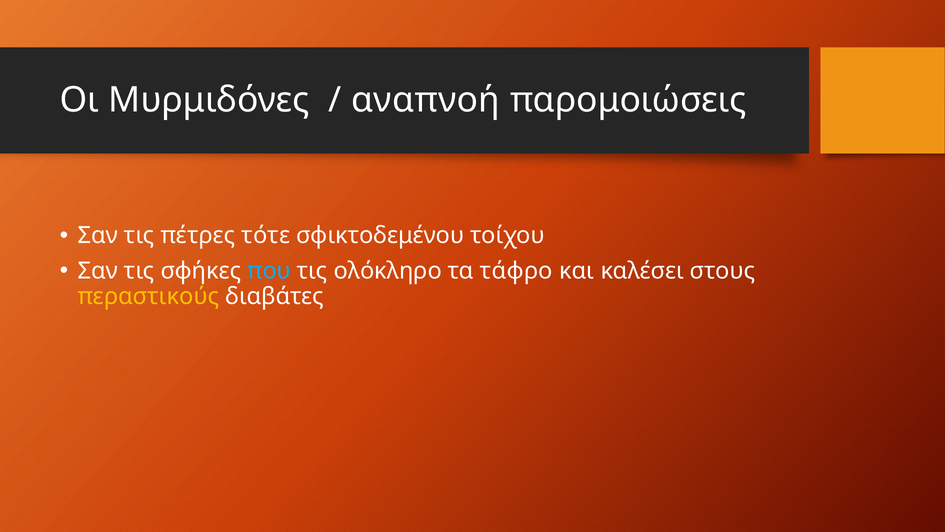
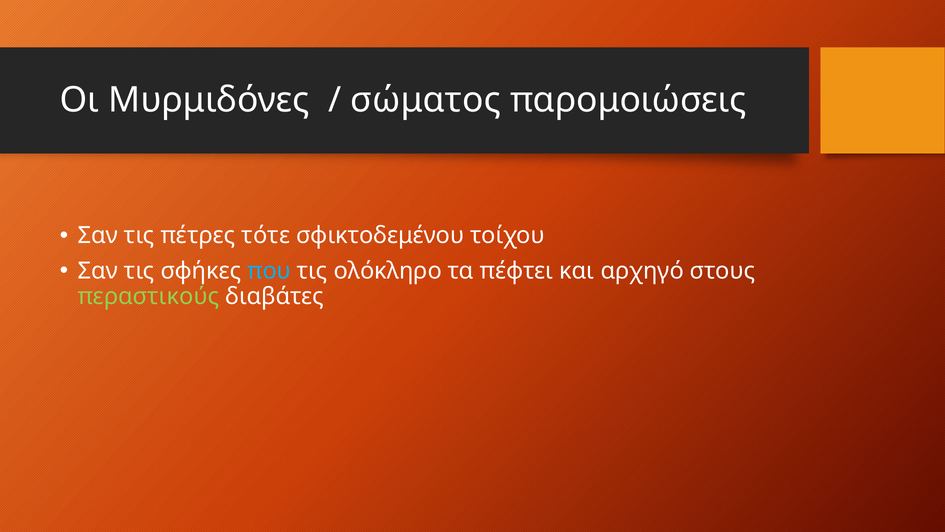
αναπνοή: αναπνοή -> σώματος
τάφρο: τάφρο -> πέφτει
καλέσει: καλέσει -> αρχηγό
περαστικούς colour: yellow -> light green
